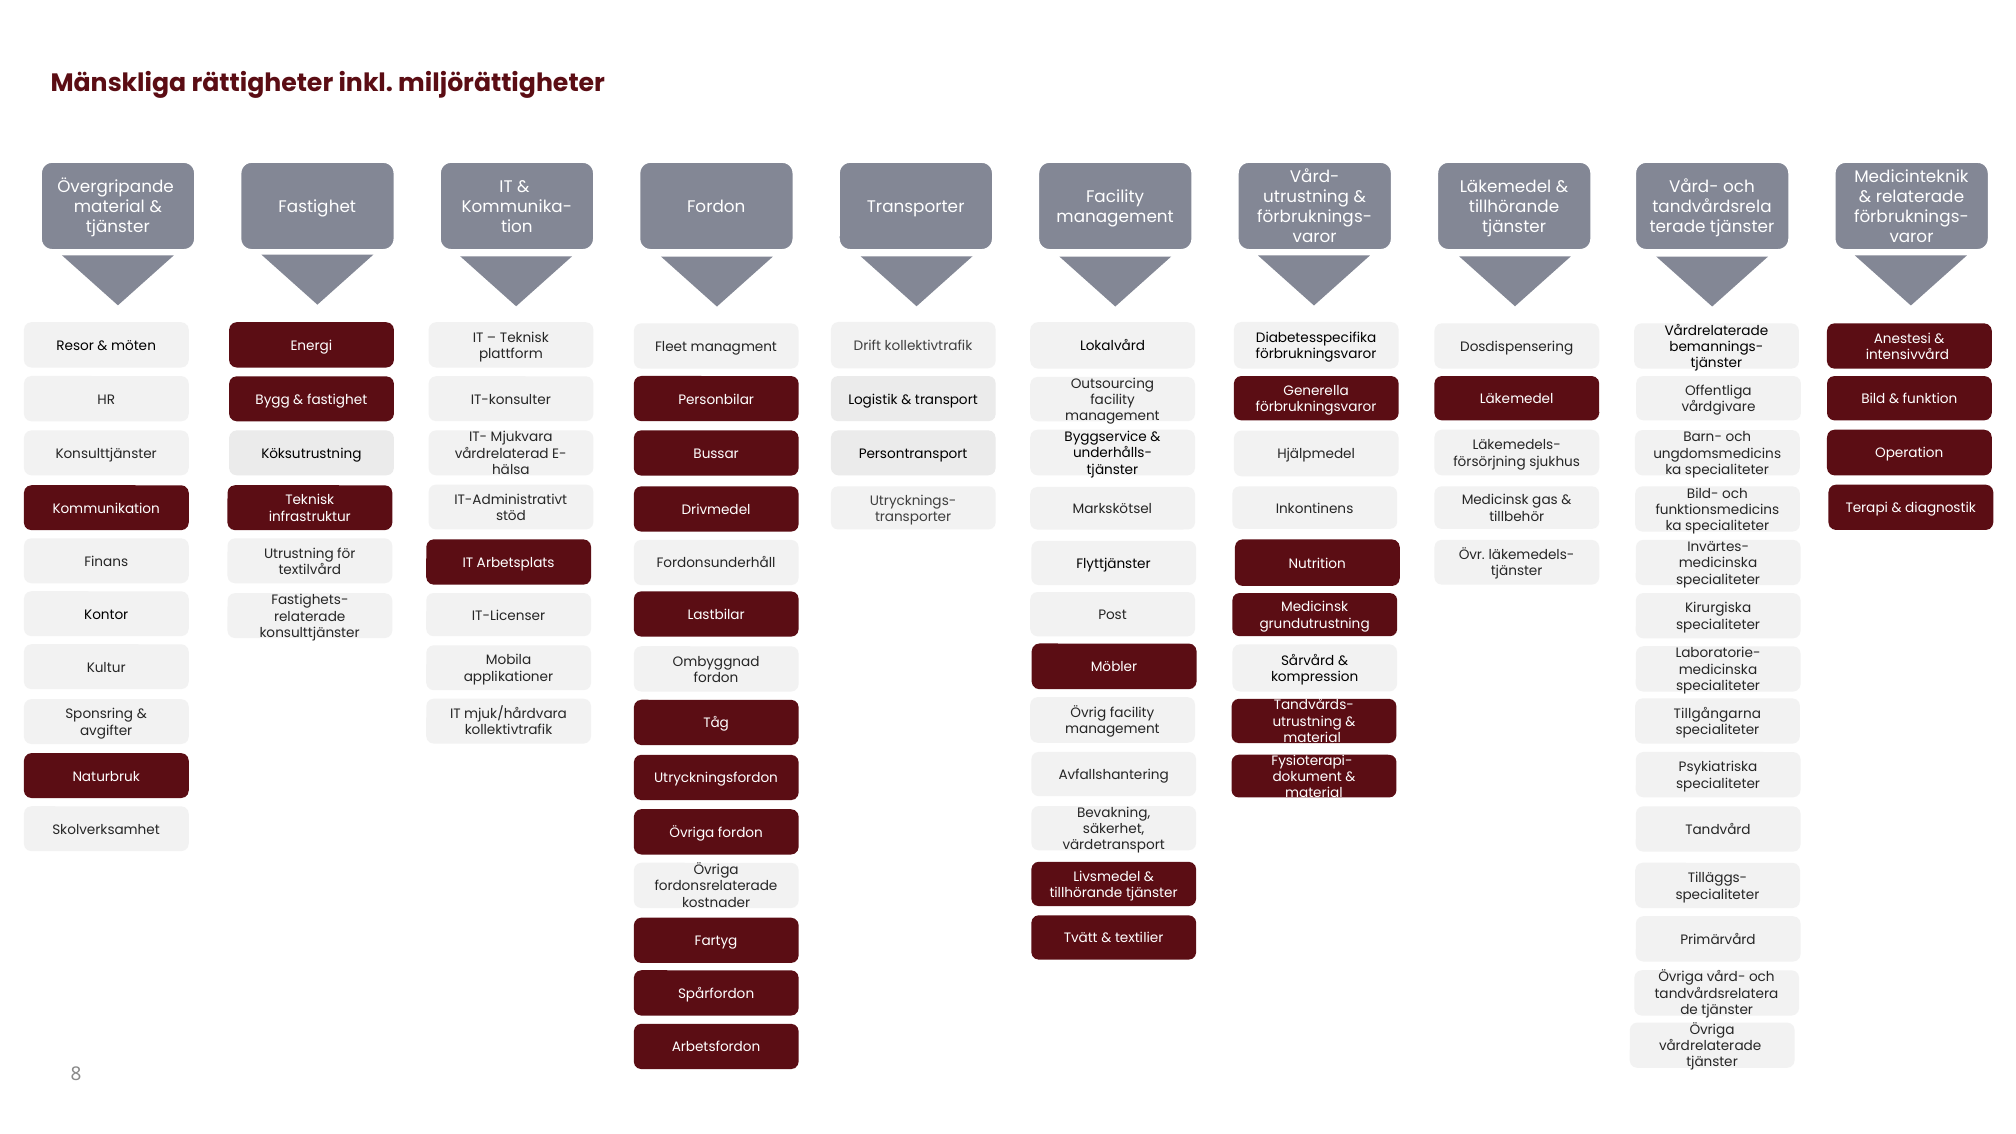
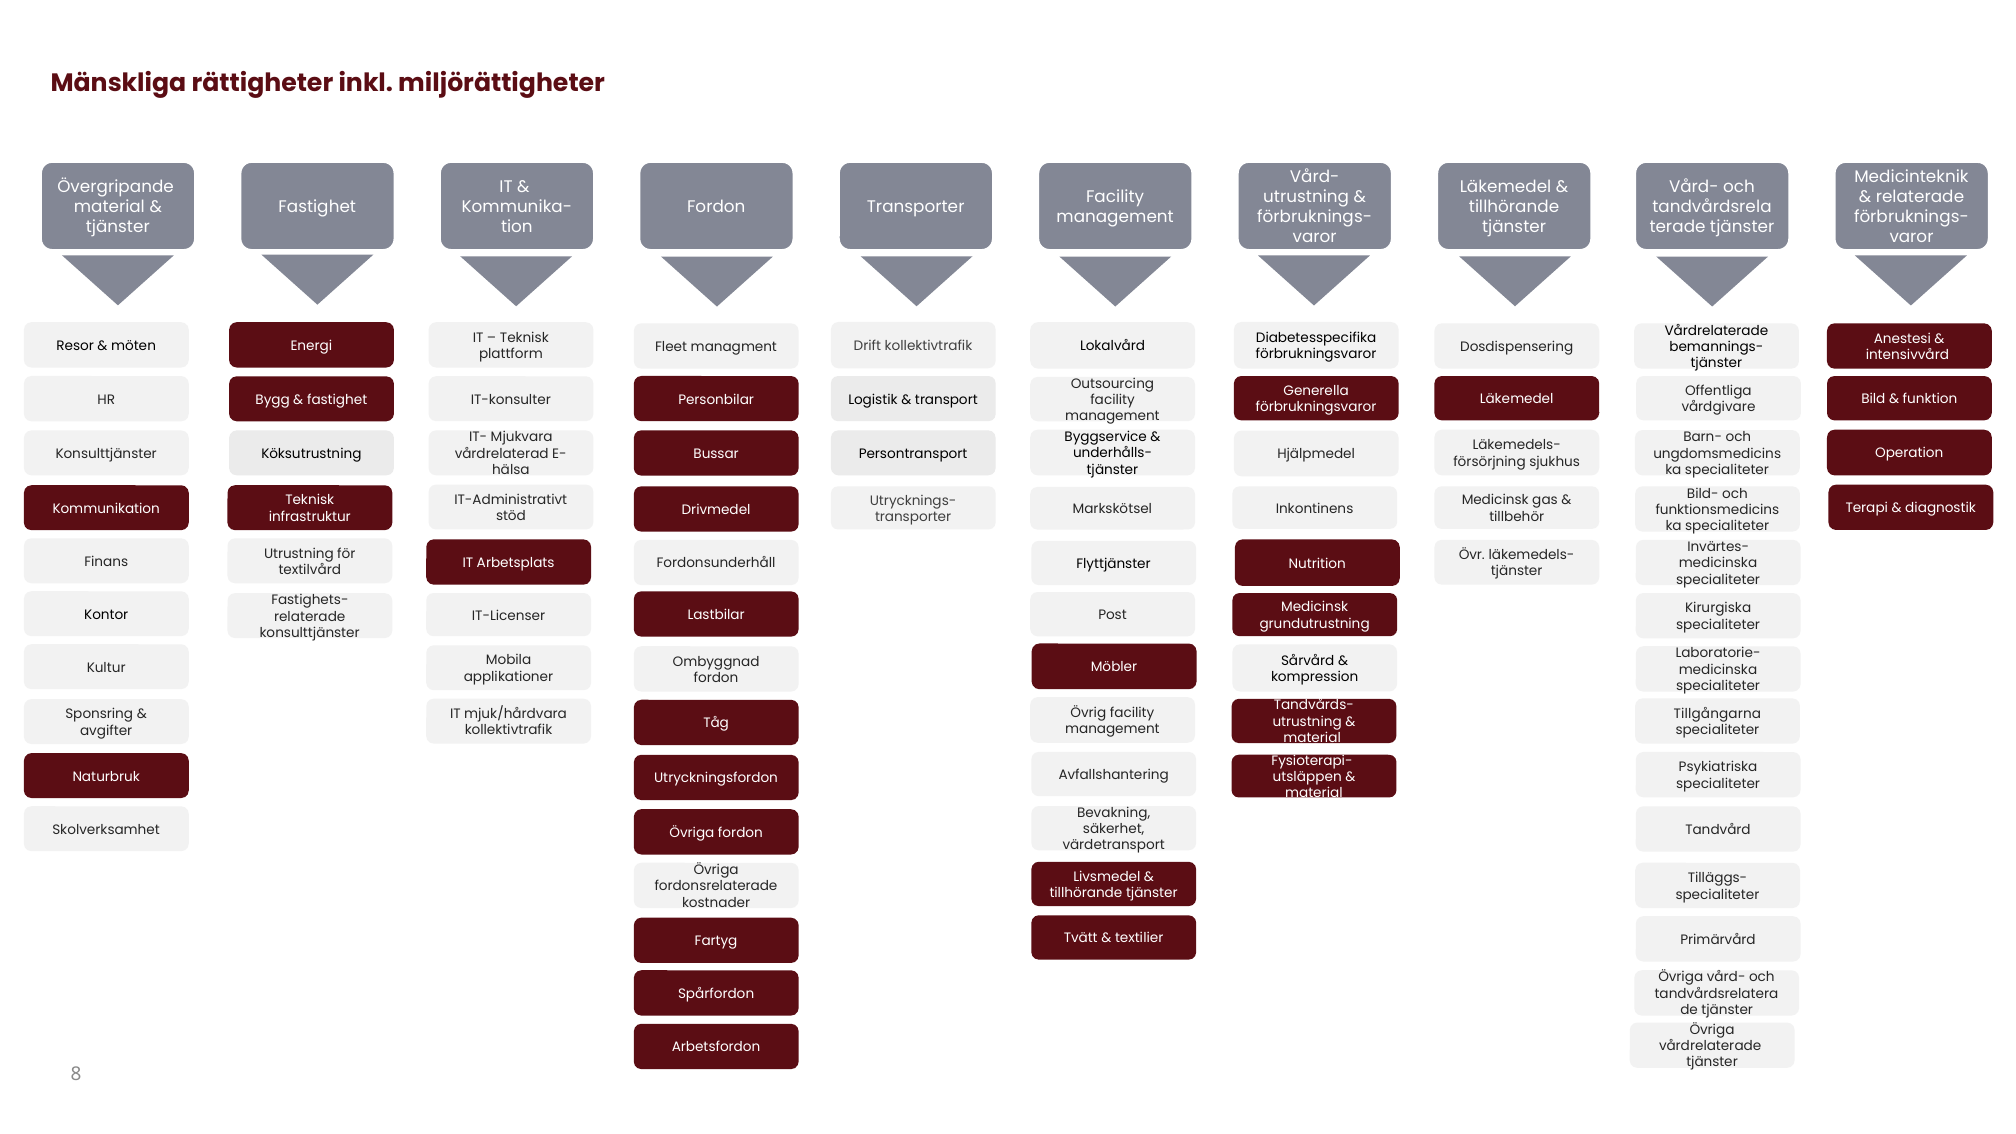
dokument: dokument -> utsläppen
